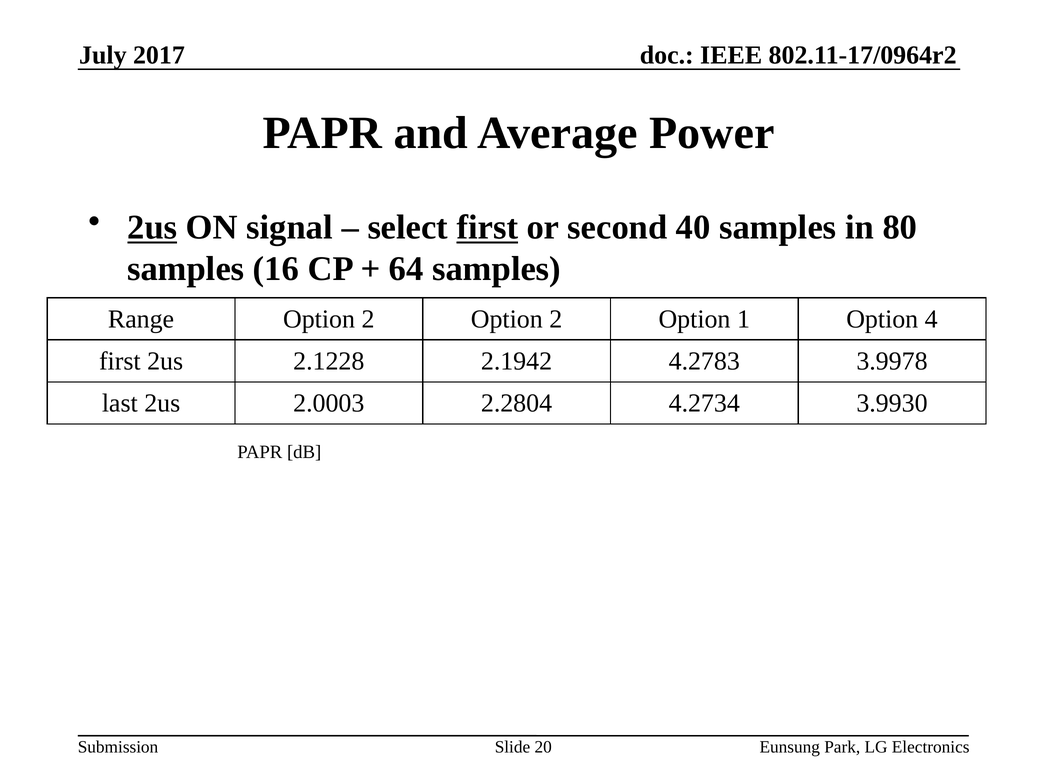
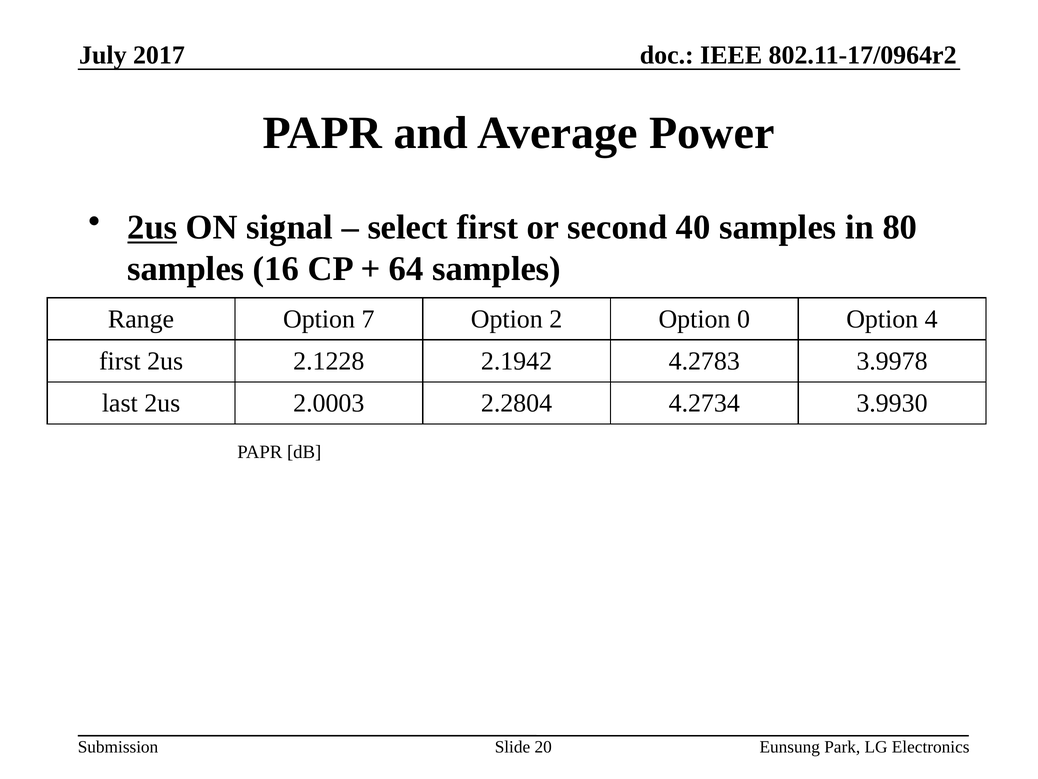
first at (487, 227) underline: present -> none
Range Option 2: 2 -> 7
1: 1 -> 0
